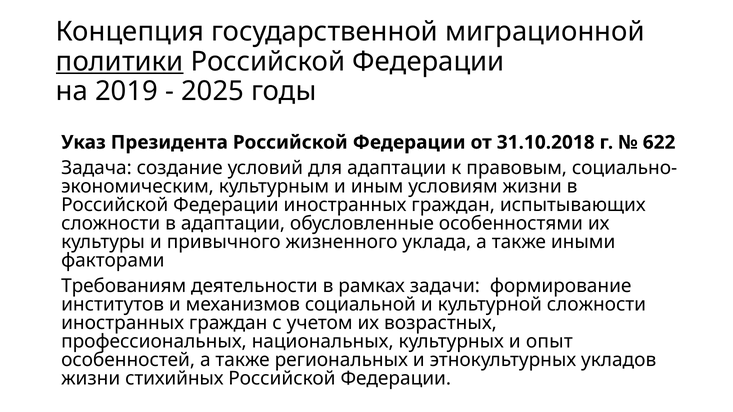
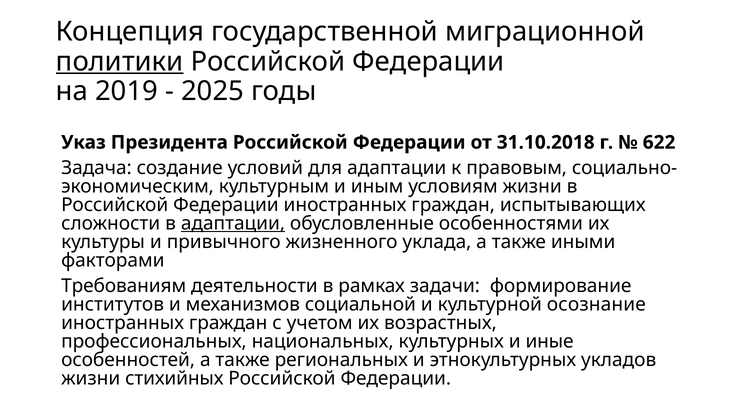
адаптации at (233, 224) underline: none -> present
культурной сложности: сложности -> осознание
опыт: опыт -> иные
